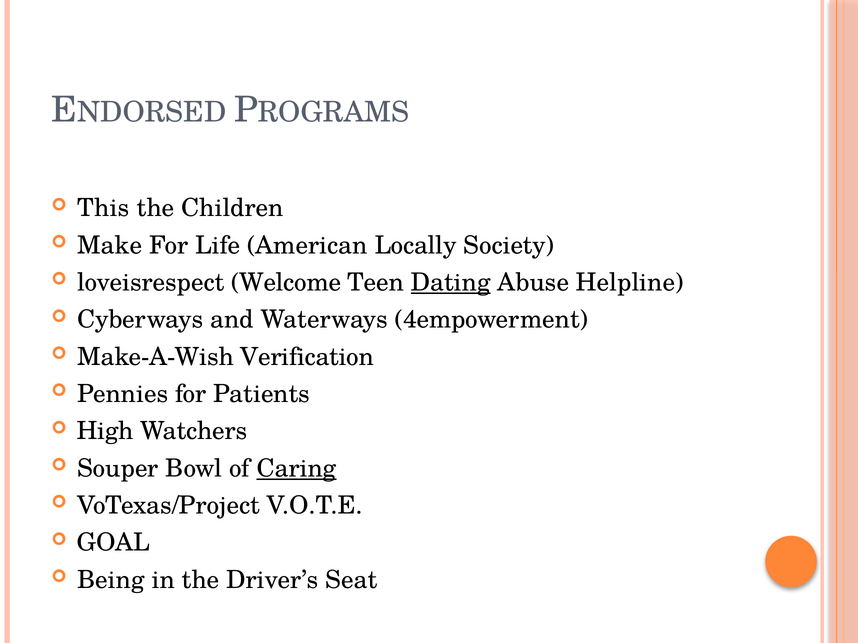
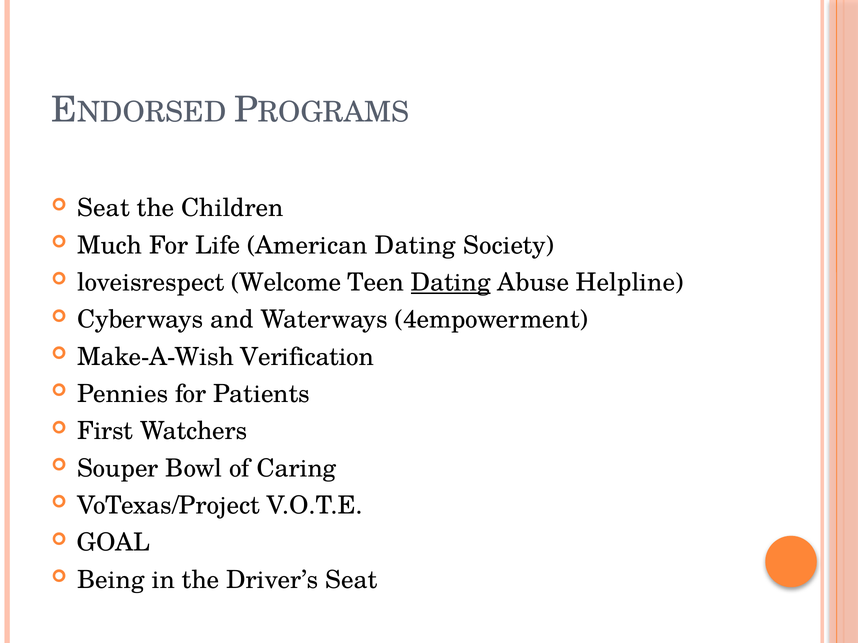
This at (103, 208): This -> Seat
Make: Make -> Much
American Locally: Locally -> Dating
High: High -> First
Caring underline: present -> none
